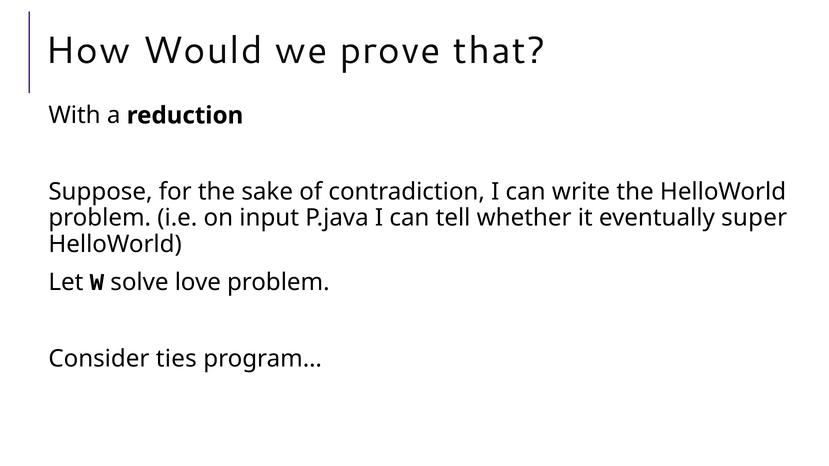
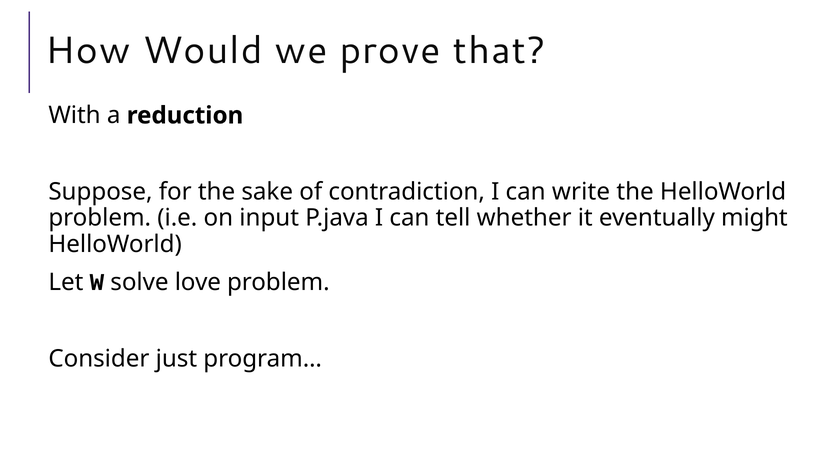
super: super -> might
ties: ties -> just
